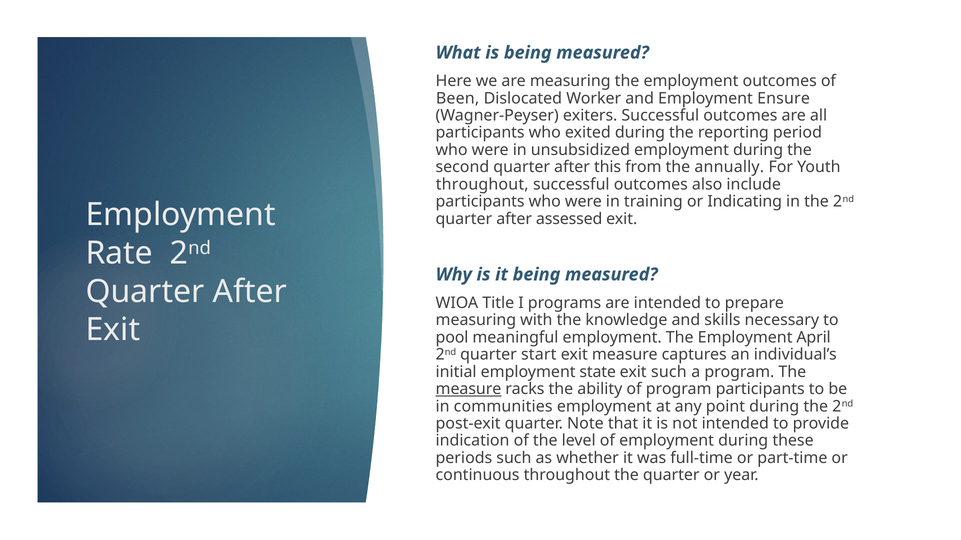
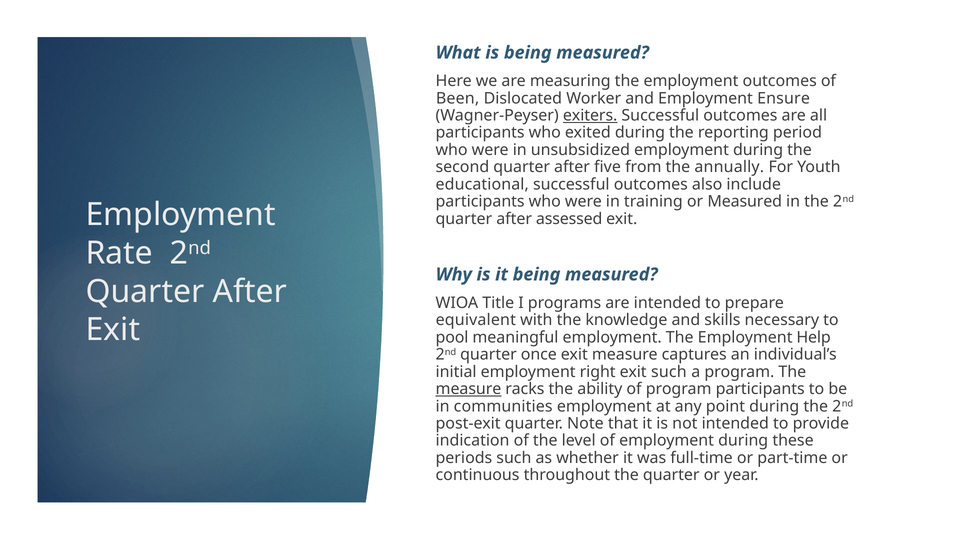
exiters underline: none -> present
this: this -> five
throughout at (482, 185): throughout -> educational
or Indicating: Indicating -> Measured
measuring at (476, 320): measuring -> equivalent
April: April -> Help
start: start -> once
state: state -> right
